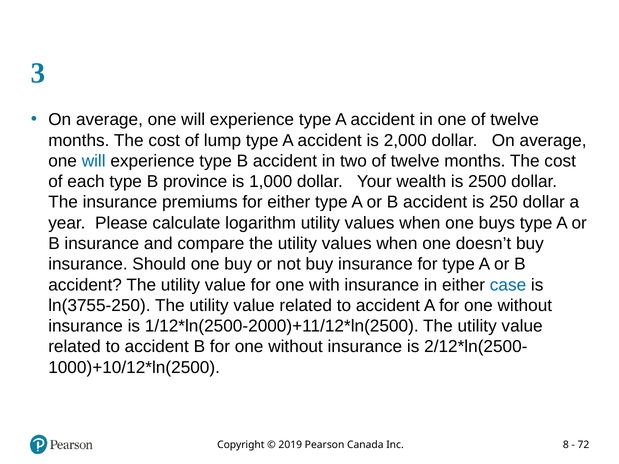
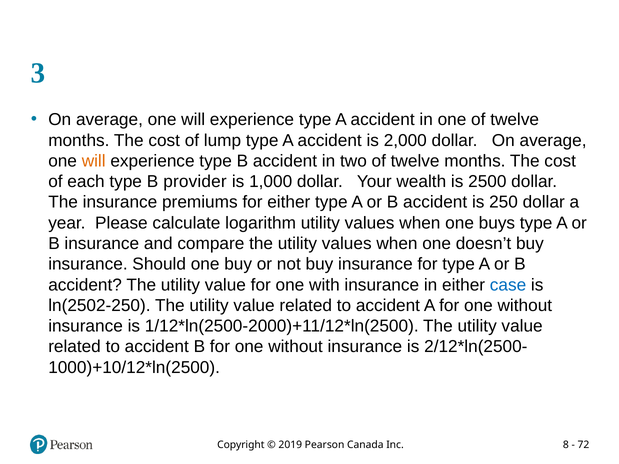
will at (94, 161) colour: blue -> orange
province: province -> provider
ln(3755-250: ln(3755-250 -> ln(2502-250
